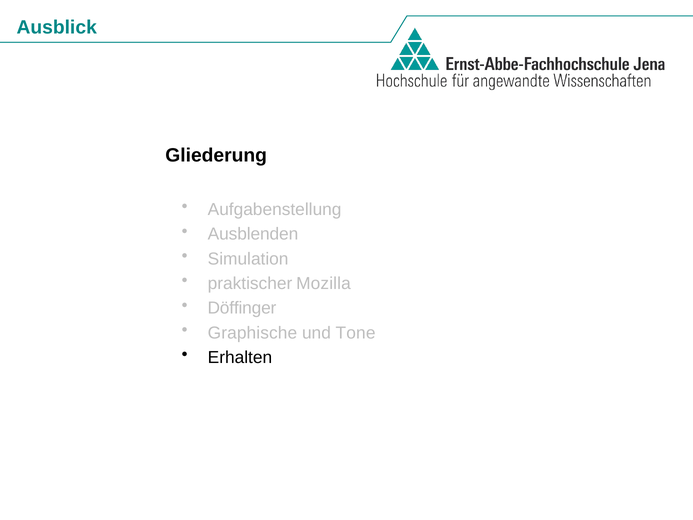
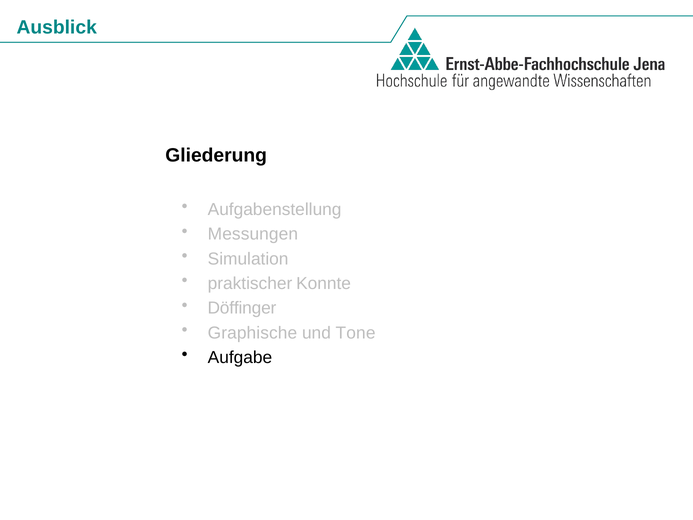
Ausblenden: Ausblenden -> Messungen
Mozilla: Mozilla -> Konnte
Erhalten: Erhalten -> Aufgabe
